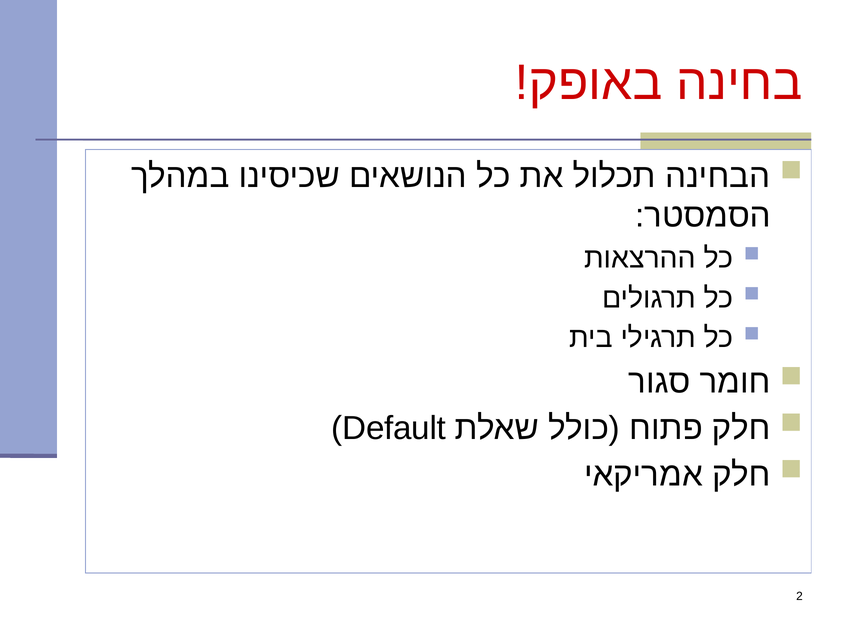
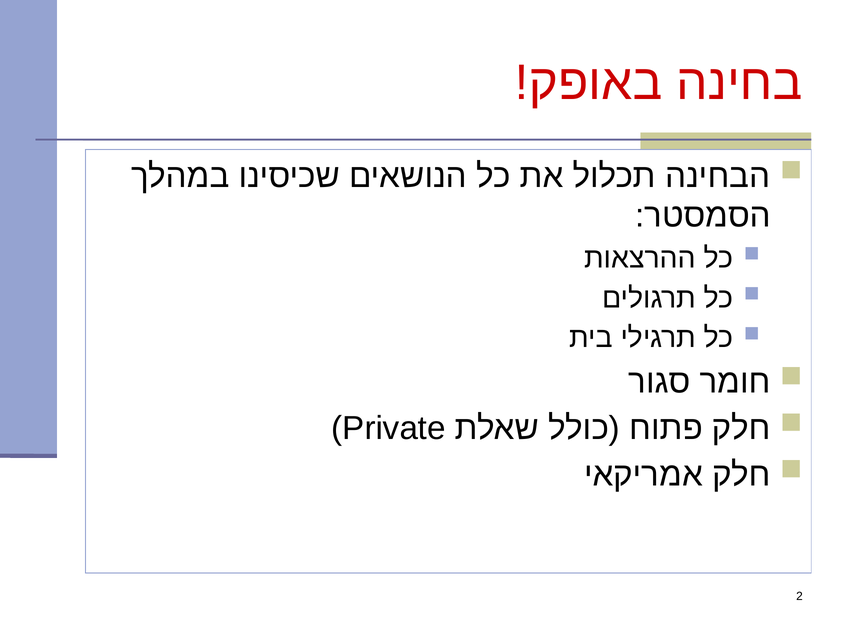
Default: Default -> Private
